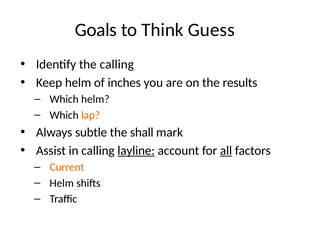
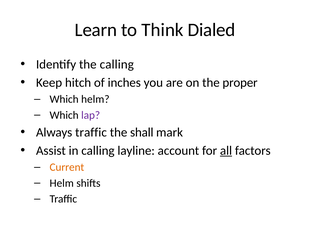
Goals: Goals -> Learn
Guess: Guess -> Dialed
Keep helm: helm -> hitch
results: results -> proper
lap colour: orange -> purple
Always subtle: subtle -> traffic
layline underline: present -> none
